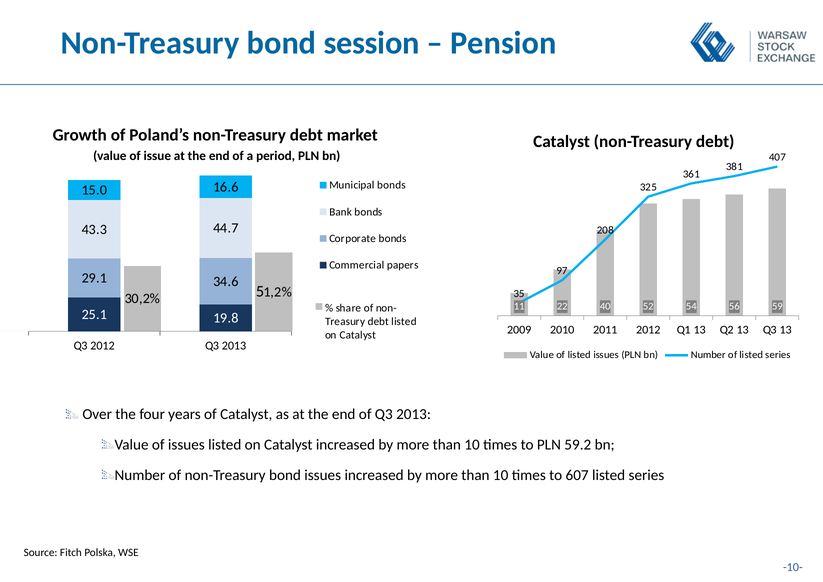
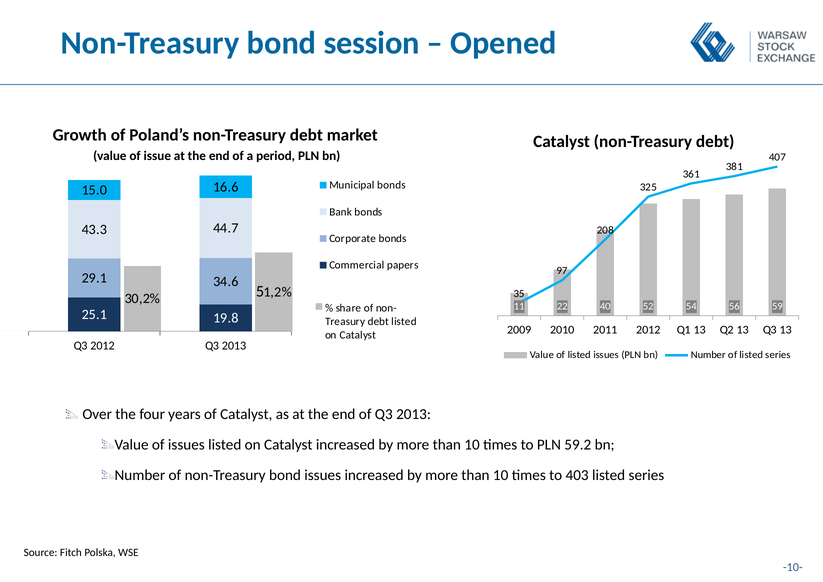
Pension: Pension -> Opened
607: 607 -> 403
